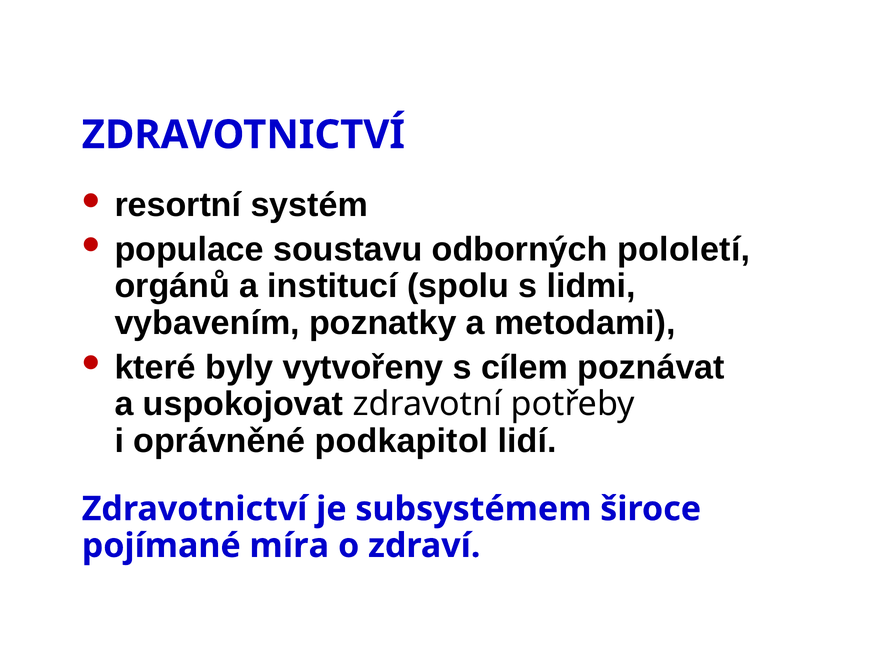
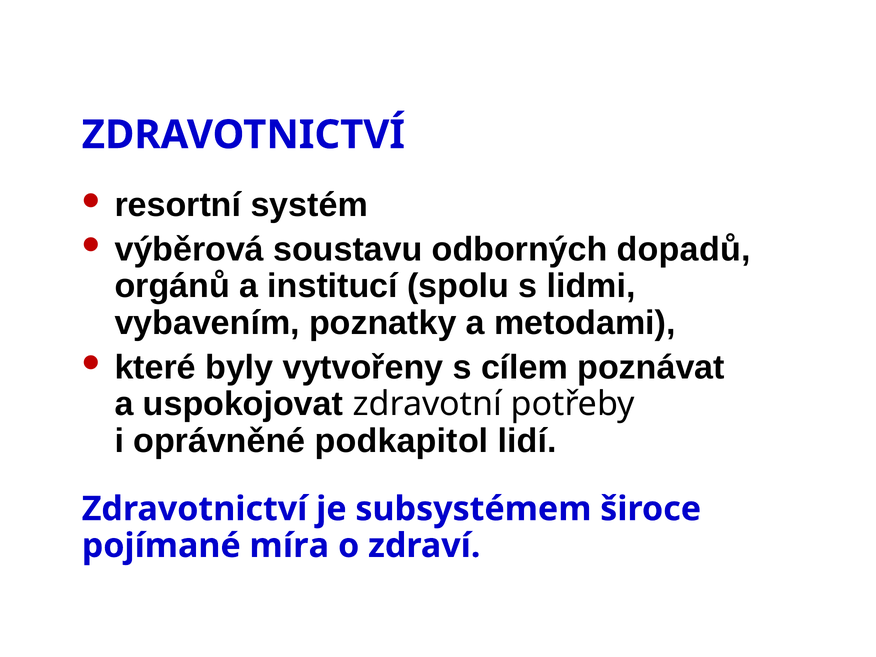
populace: populace -> výběrová
pololetí: pololetí -> dopadů
